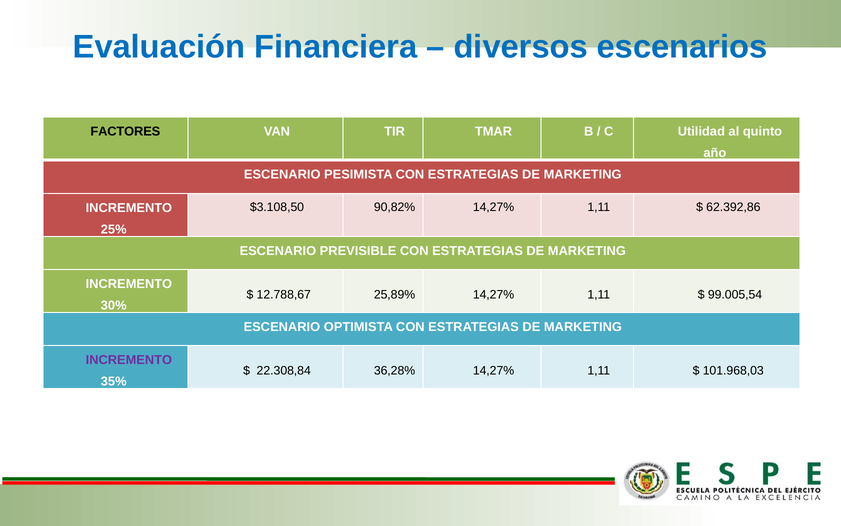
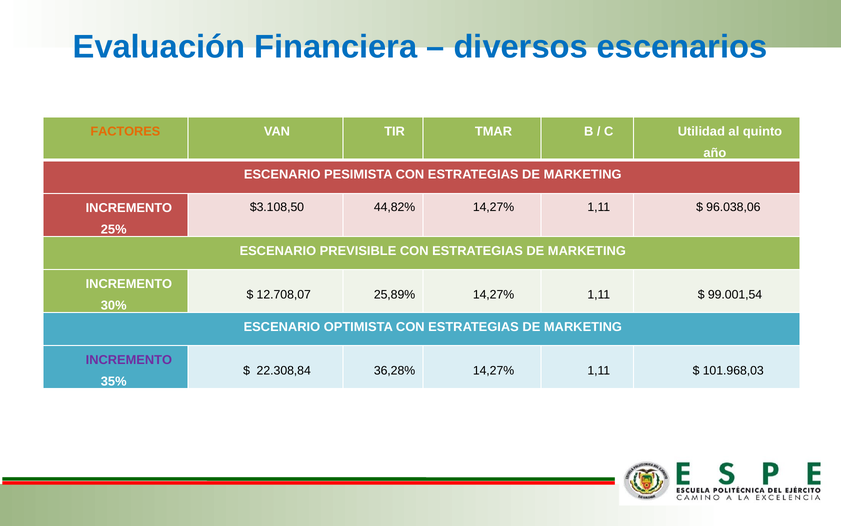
FACTORES colour: black -> orange
90,82%: 90,82% -> 44,82%
62.392,86: 62.392,86 -> 96.038,06
12.788,67: 12.788,67 -> 12.708,07
99.005,54: 99.005,54 -> 99.001,54
